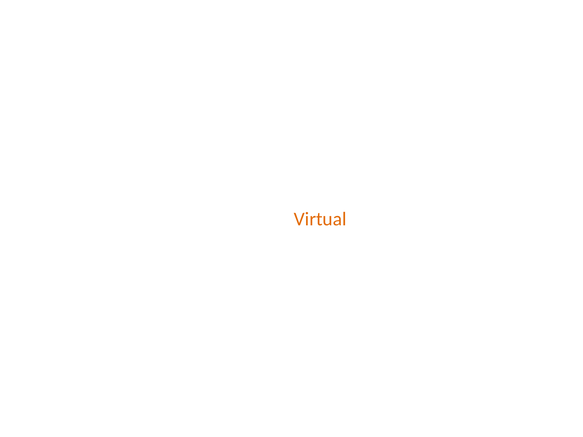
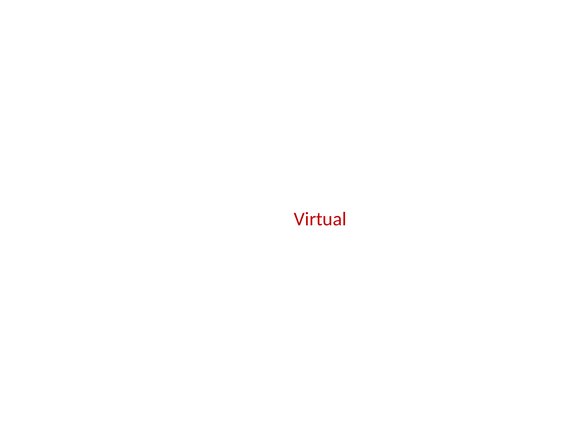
Virtual colour: orange -> red
